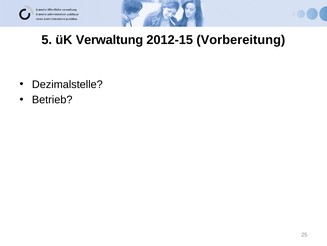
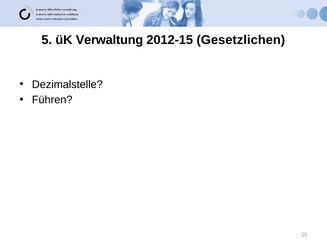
Vorbereitung: Vorbereitung -> Gesetzlichen
Betrieb: Betrieb -> Führen
